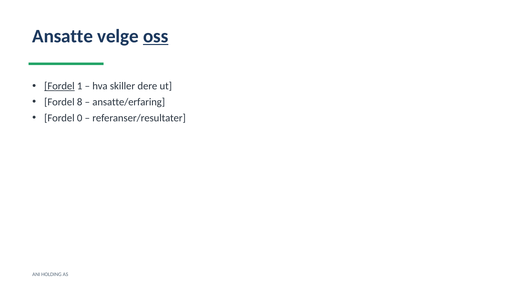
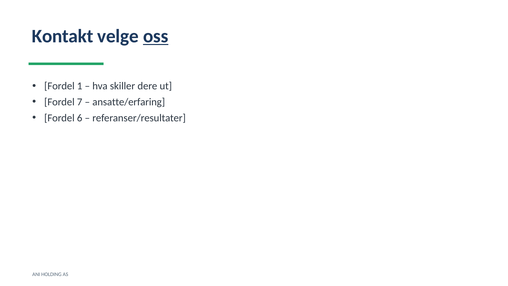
Ansatte: Ansatte -> Kontakt
Fordel at (59, 86) underline: present -> none
8: 8 -> 7
0: 0 -> 6
